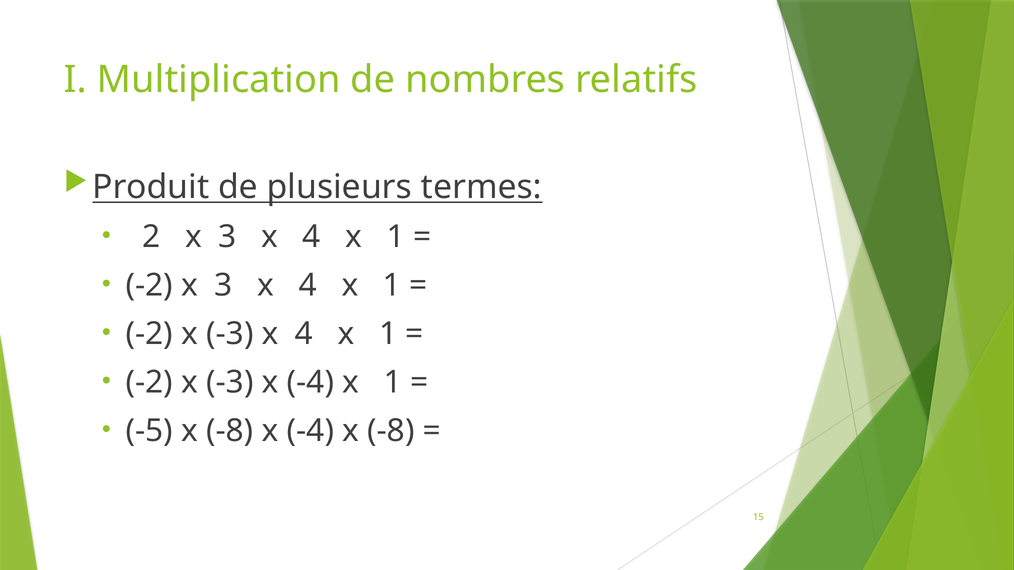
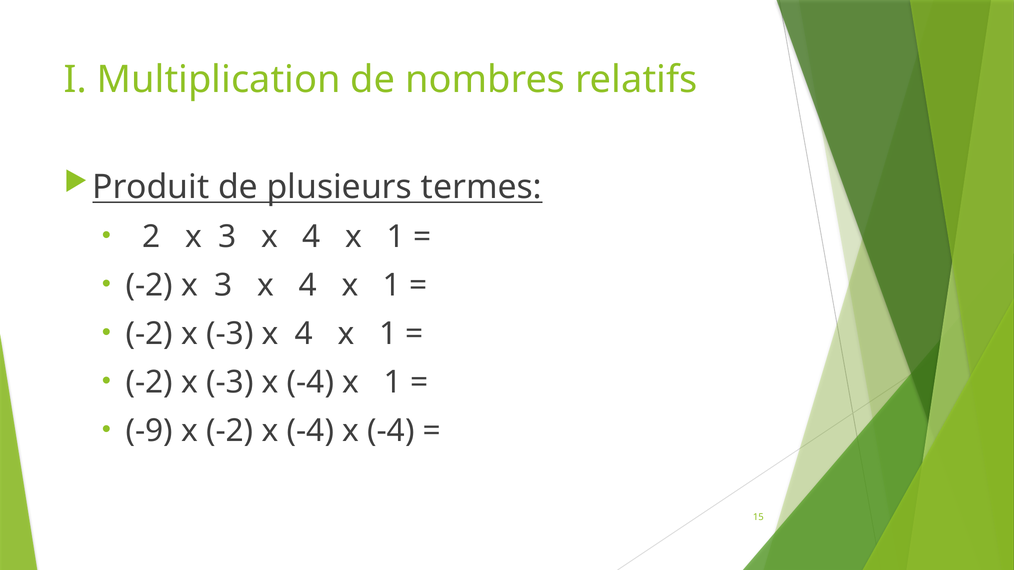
-5: -5 -> -9
-8 at (230, 431): -8 -> -2
-4 x -8: -8 -> -4
